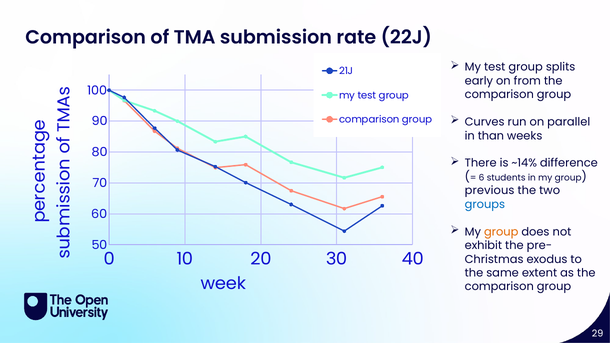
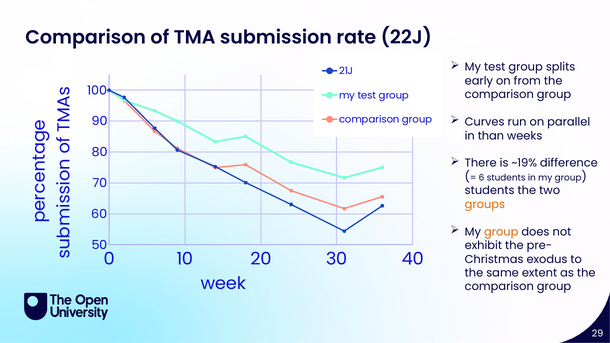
~14%: ~14% -> ~19%
previous at (490, 191): previous -> students
groups colour: blue -> orange
